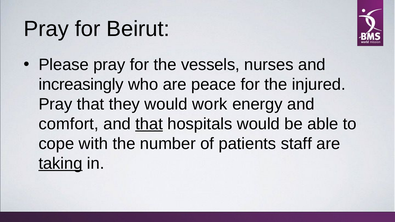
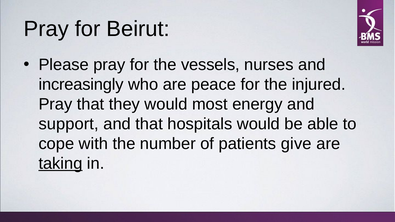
work: work -> most
comfort: comfort -> support
that at (149, 124) underline: present -> none
staff: staff -> give
